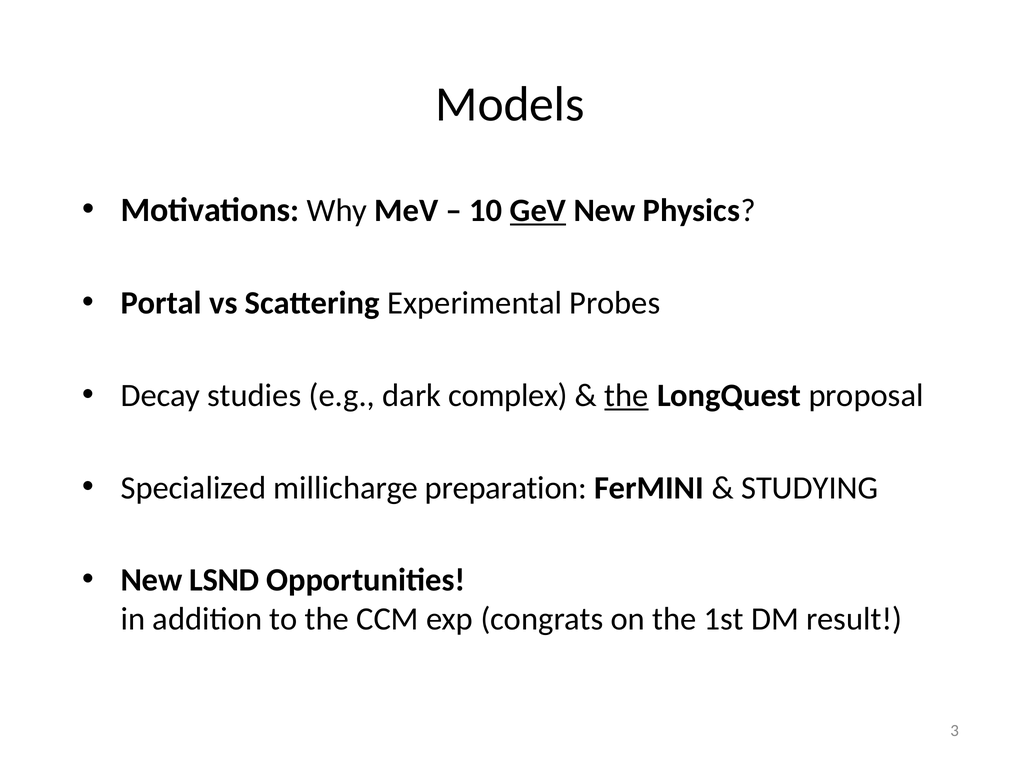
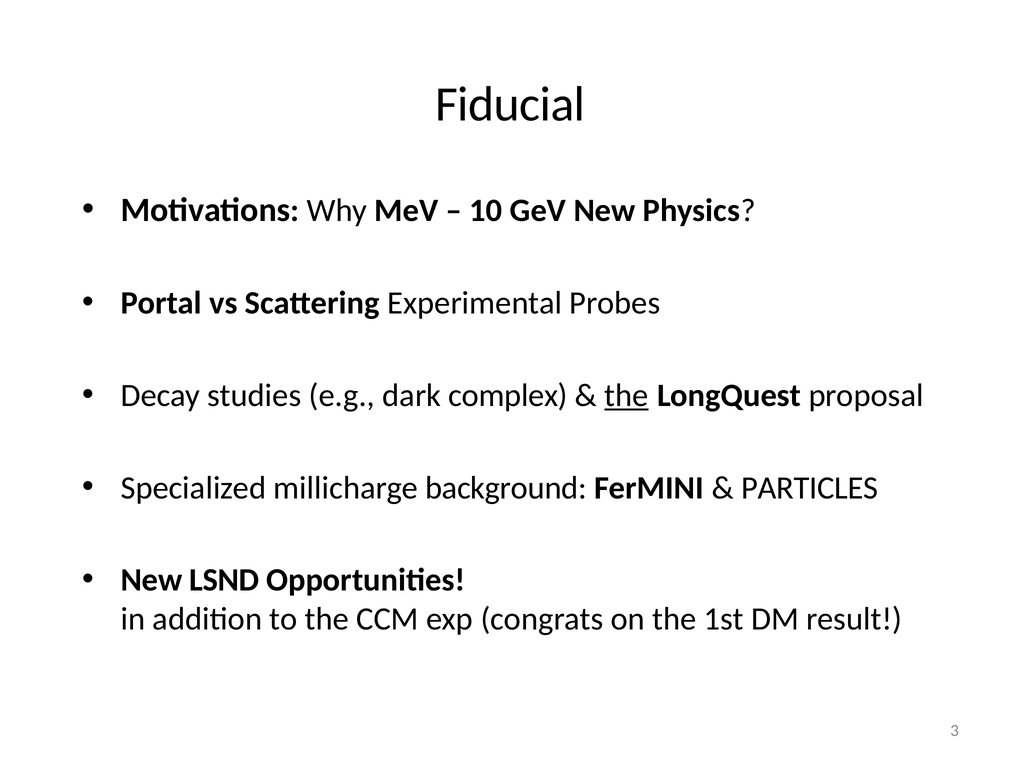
Models: Models -> Fiducial
GeV underline: present -> none
preparation: preparation -> background
STUDYING: STUDYING -> PARTICLES
